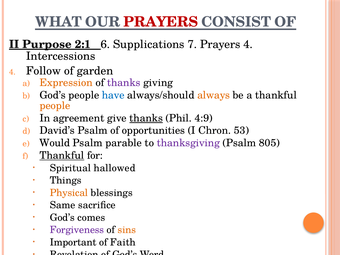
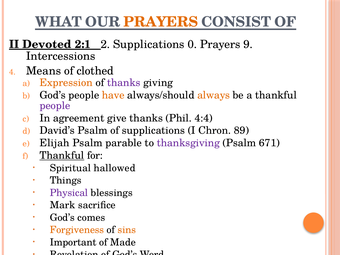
PRAYERS at (161, 22) colour: red -> orange
Purpose: Purpose -> Devoted
6: 6 -> 2
7: 7 -> 0
Prayers 4: 4 -> 9
Follow: Follow -> Means
garden: garden -> clothed
have colour: blue -> orange
people at (55, 106) colour: orange -> purple
thanks at (146, 118) underline: present -> none
4:9: 4:9 -> 4:4
of opportunities: opportunities -> supplications
53: 53 -> 89
Would: Would -> Elijah
805: 805 -> 671
Physical colour: orange -> purple
Same: Same -> Mark
Forgiveness colour: purple -> orange
Faith: Faith -> Made
